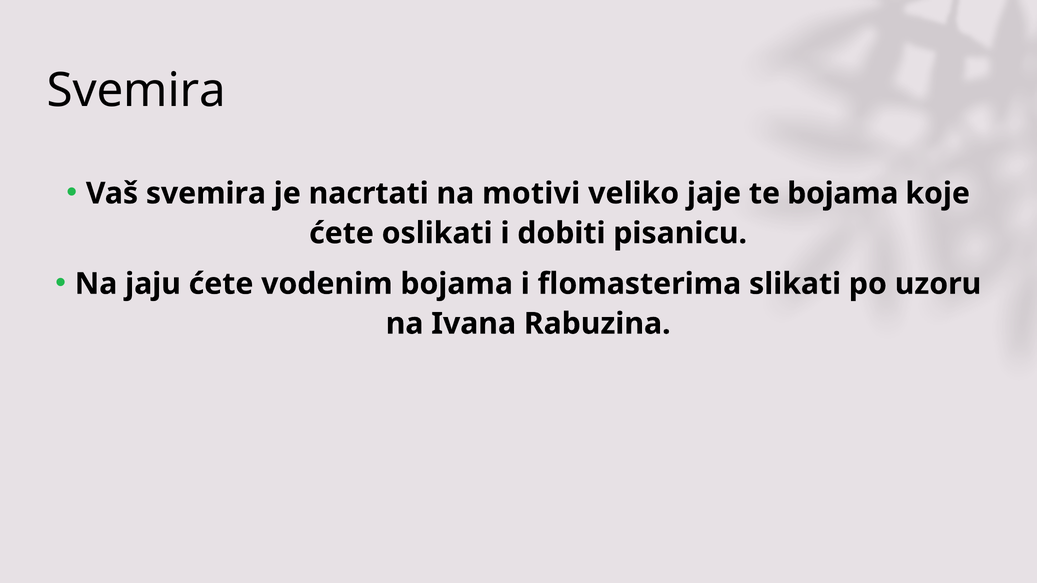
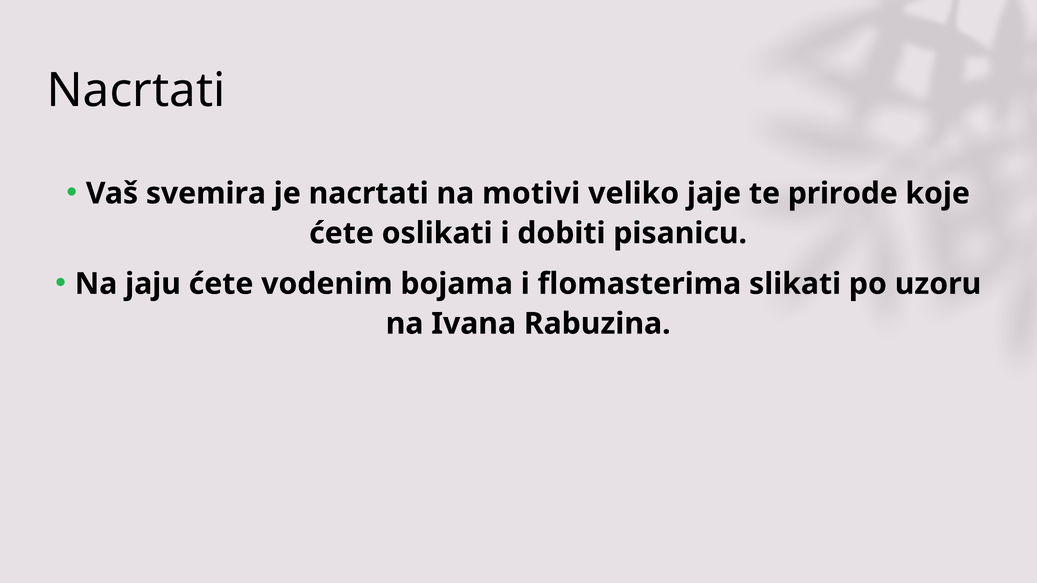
Svemira at (136, 91): Svemira -> Nacrtati
te bojama: bojama -> prirode
